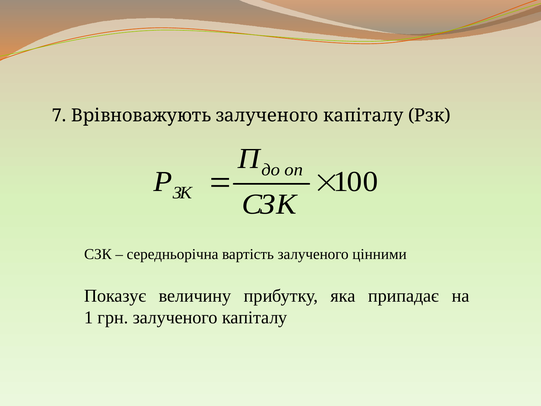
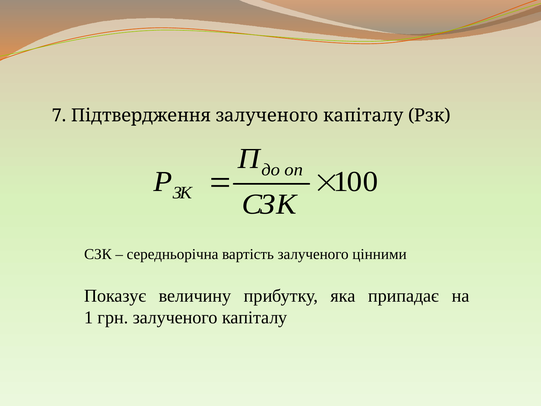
Врівноважують: Врівноважують -> Підтвердження
